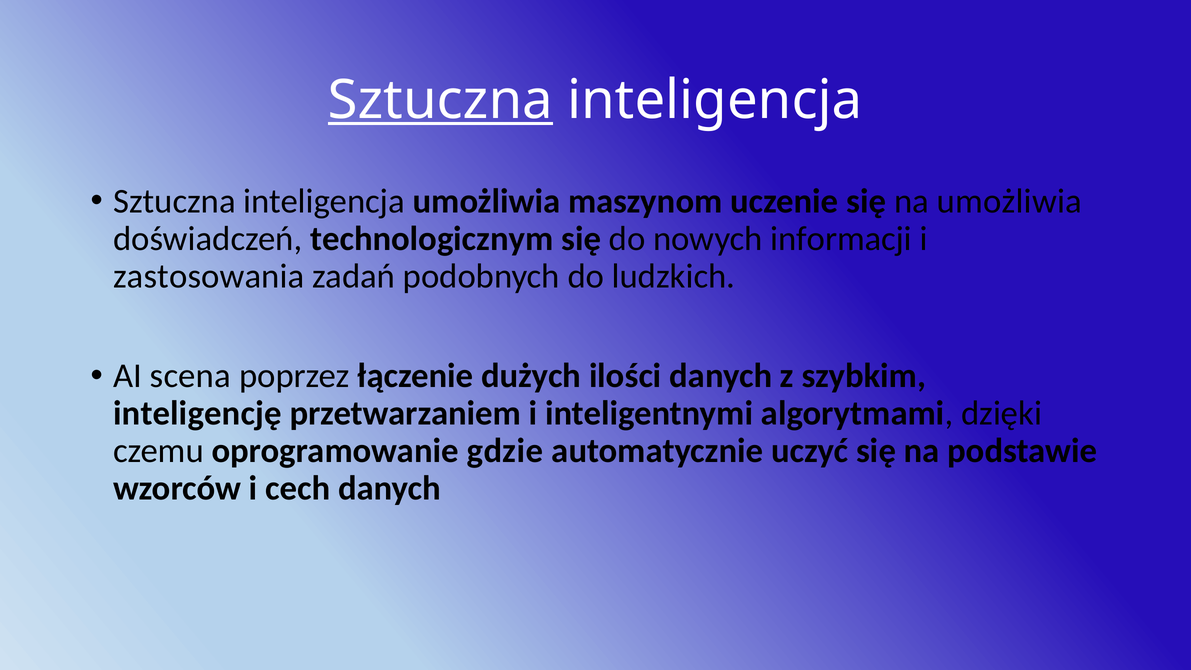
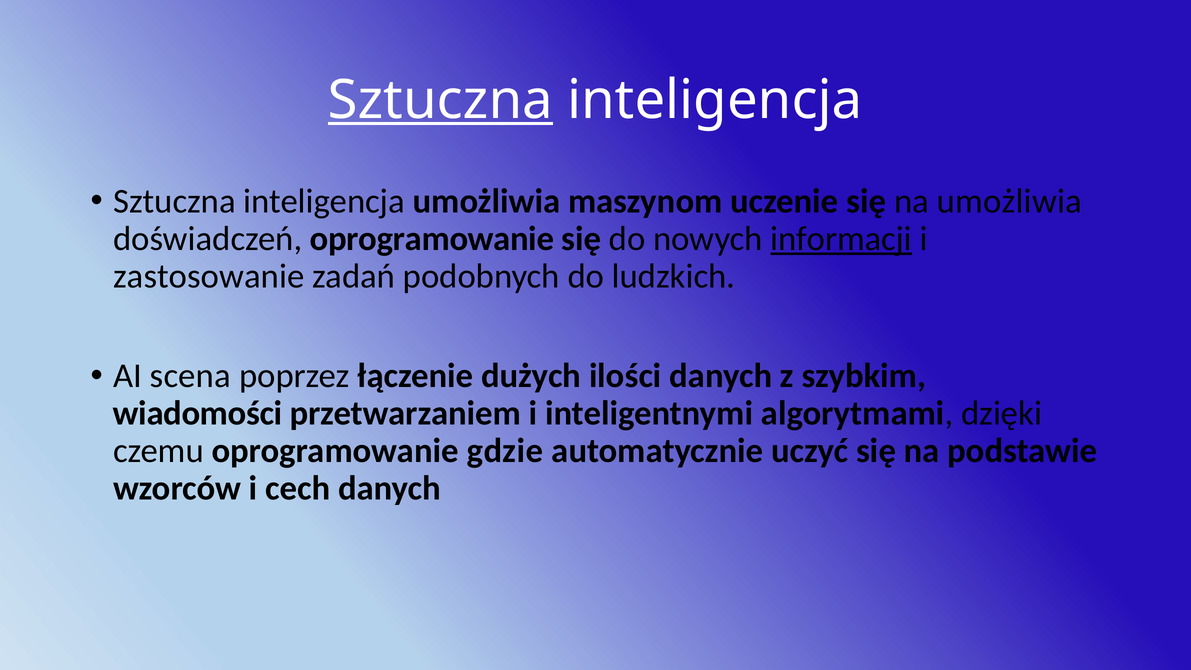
doświadczeń technologicznym: technologicznym -> oprogramowanie
informacji underline: none -> present
zastosowania: zastosowania -> zastosowanie
inteligencję: inteligencję -> wiadomości
